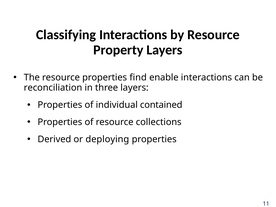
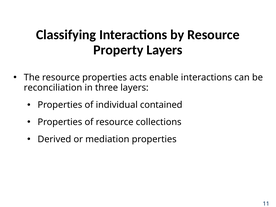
find: find -> acts
deploying: deploying -> mediation
